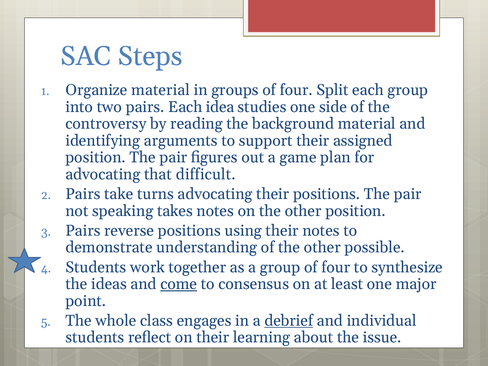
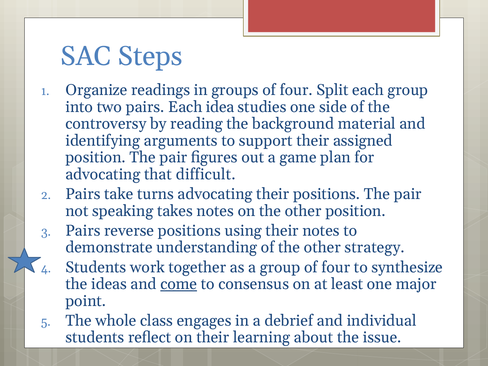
Organize material: material -> readings
possible: possible -> strategy
debrief underline: present -> none
